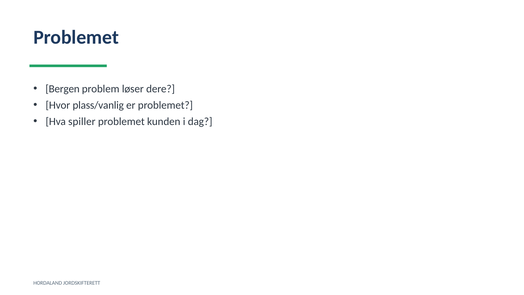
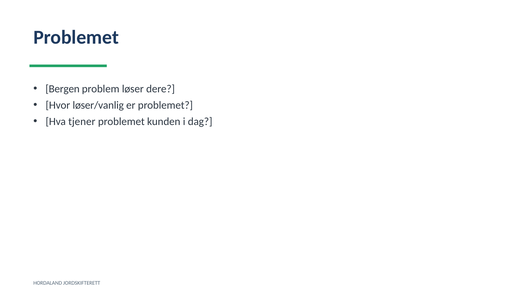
plass/vanlig: plass/vanlig -> løser/vanlig
spiller: spiller -> tjener
